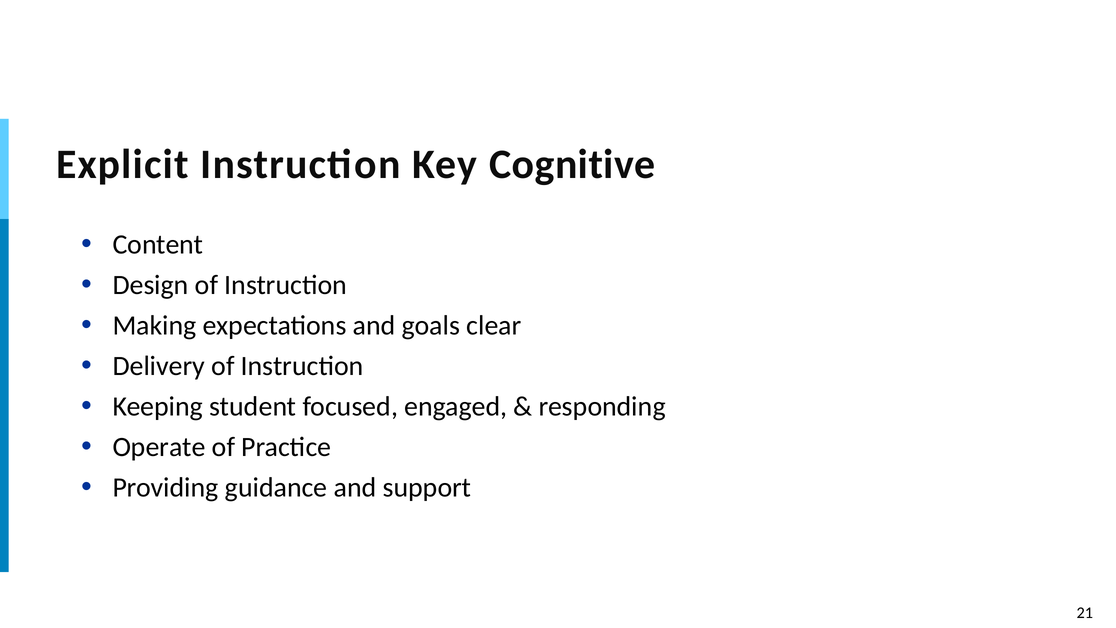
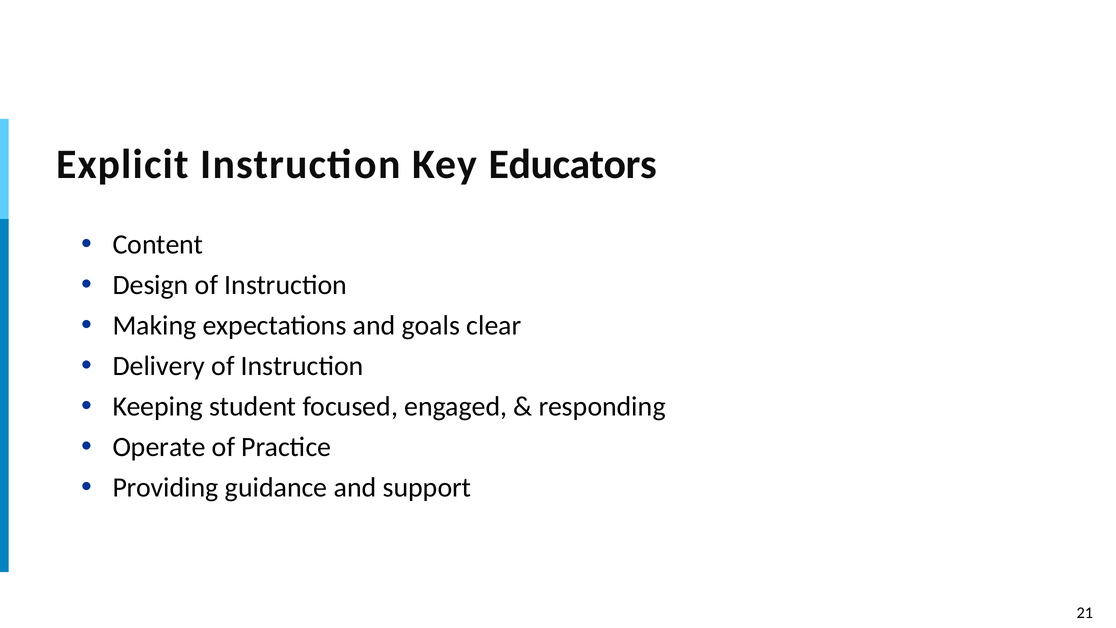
Cognitive: Cognitive -> Educators
